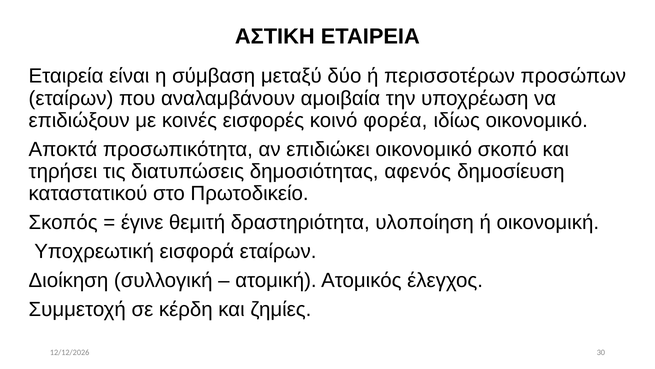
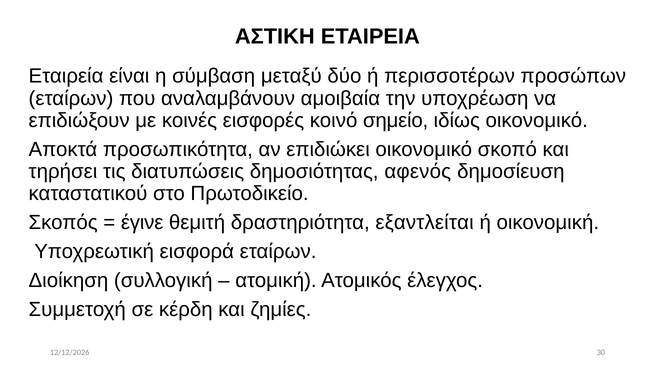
φορέα: φορέα -> σημείο
υλοποίηση: υλοποίηση -> εξαντλείται
